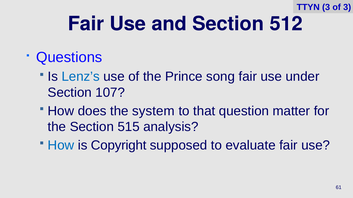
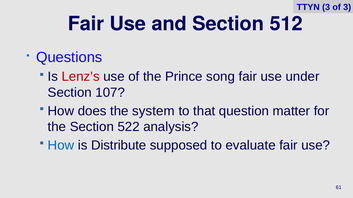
Lenz’s colour: blue -> red
515: 515 -> 522
Copyright: Copyright -> Distribute
